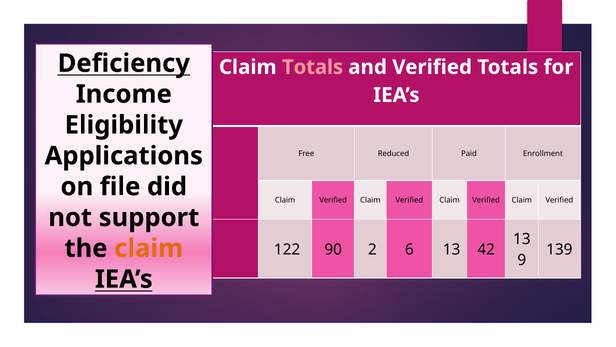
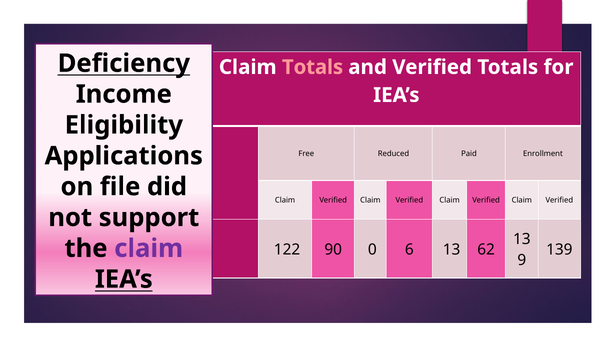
claim at (149, 248) colour: orange -> purple
2: 2 -> 0
42: 42 -> 62
